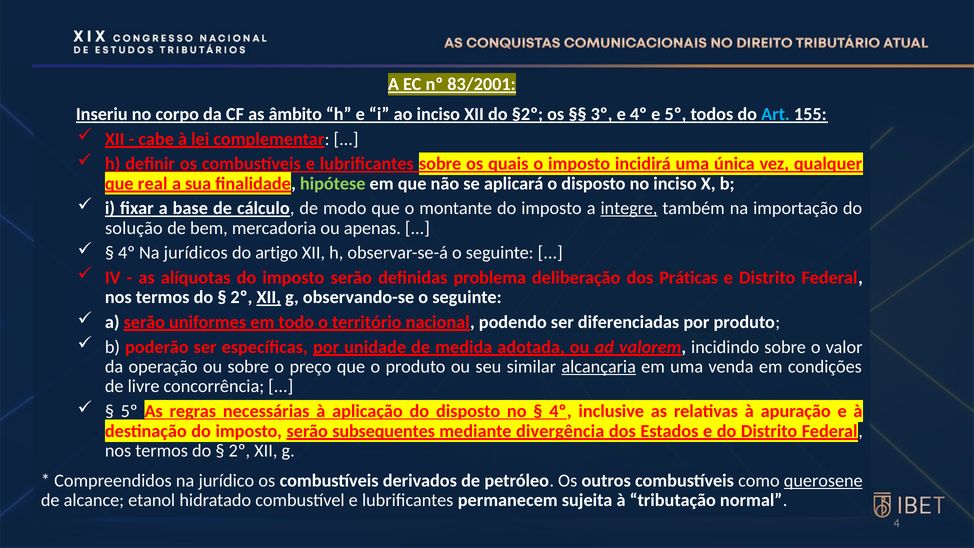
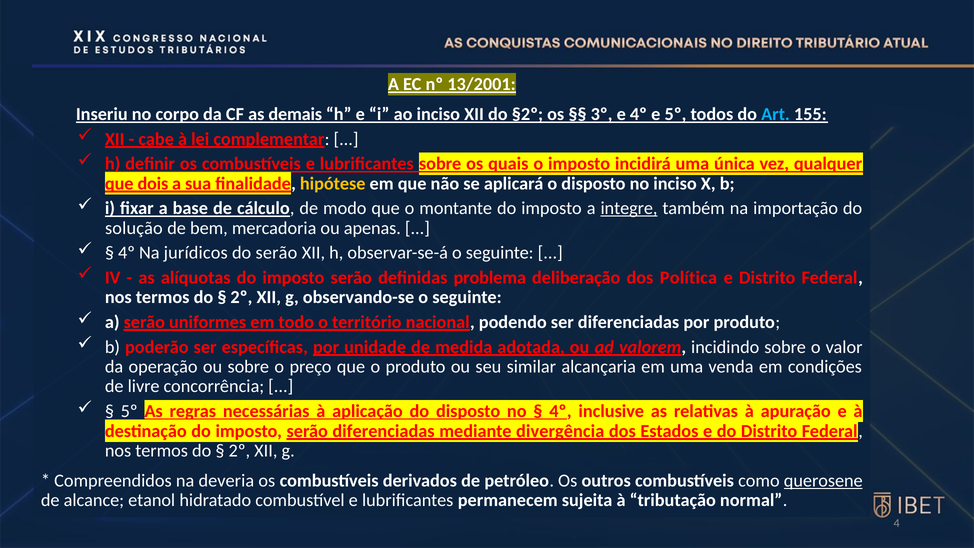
83/2001: 83/2001 -> 13/2001
âmbito: âmbito -> demais
real: real -> dois
hipótese colour: light green -> yellow
do artigo: artigo -> serão
Práticas: Práticas -> Política
XII at (269, 297) underline: present -> none
alcançaria underline: present -> none
serão subsequentes: subsequentes -> diferenciadas
jurídico: jurídico -> deveria
